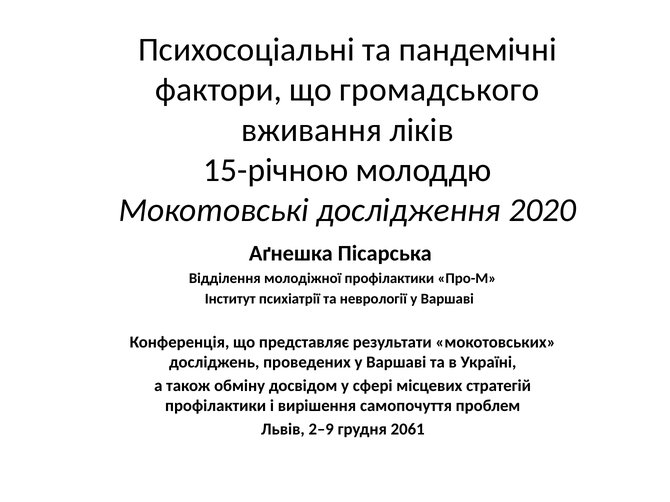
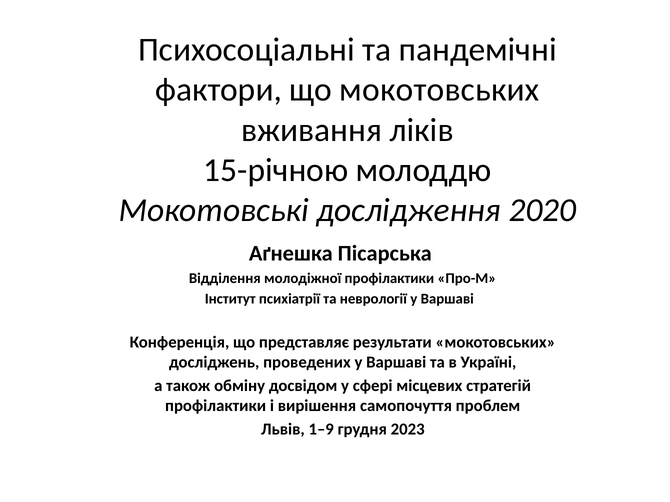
що громадського: громадського -> мокотовських
2–9: 2–9 -> 1–9
2061: 2061 -> 2023
